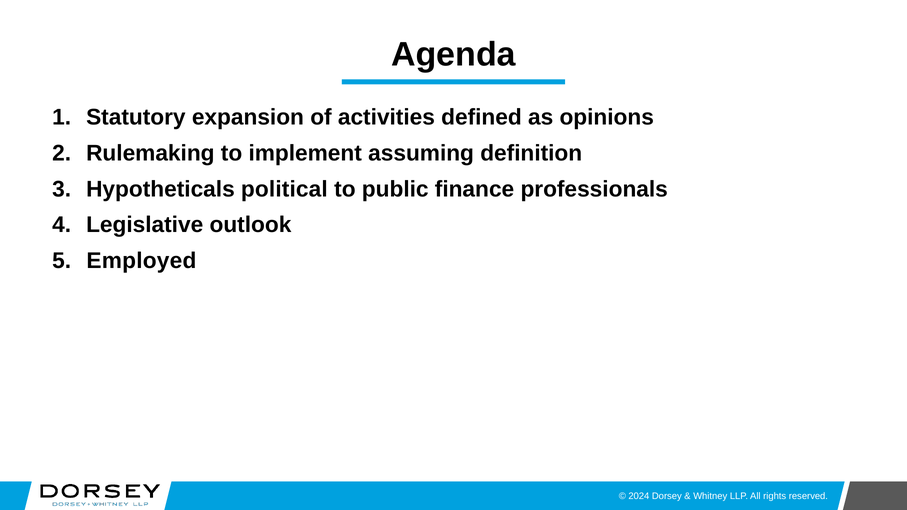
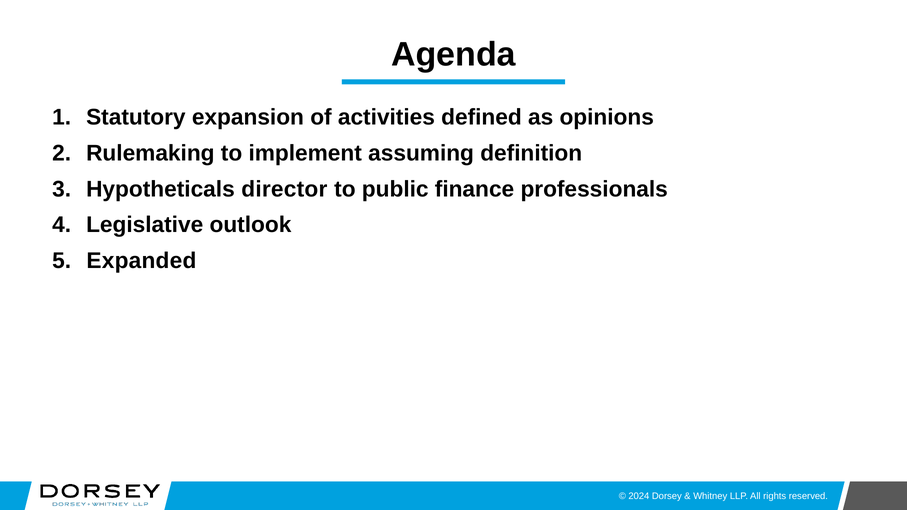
political: political -> director
Employed: Employed -> Expanded
